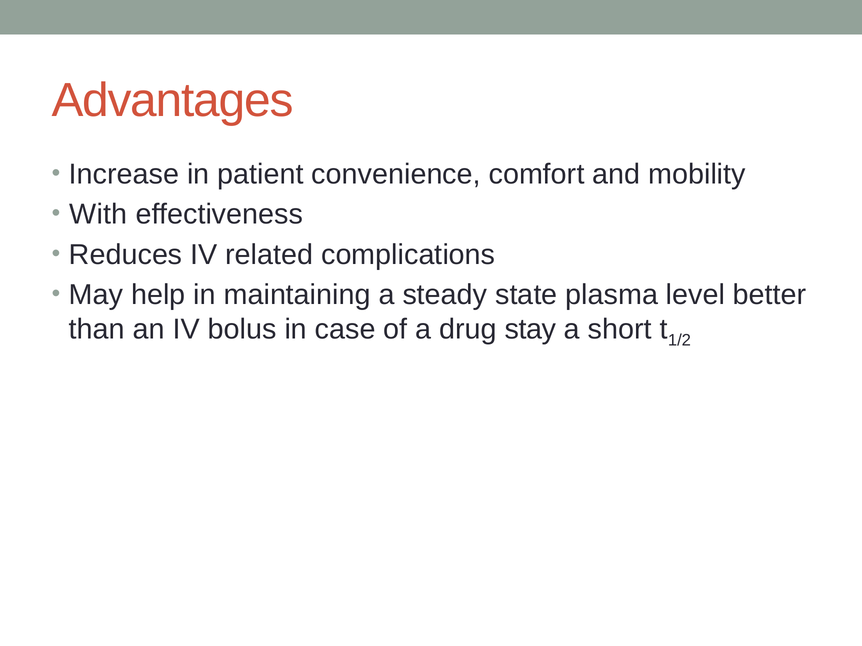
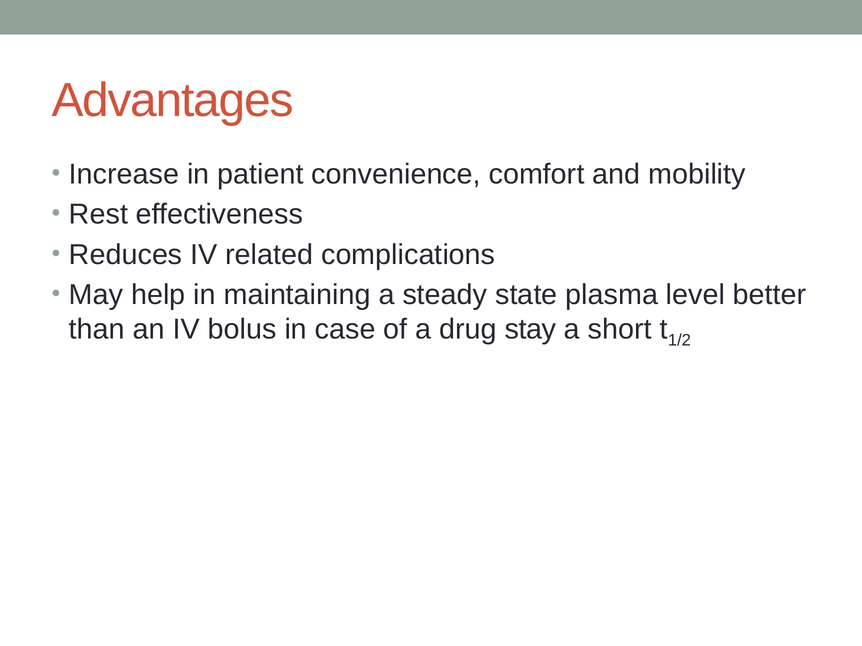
With: With -> Rest
